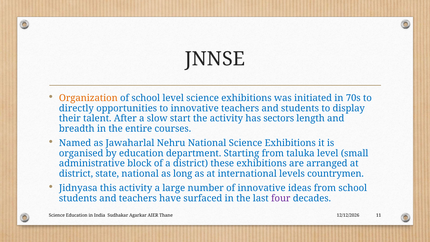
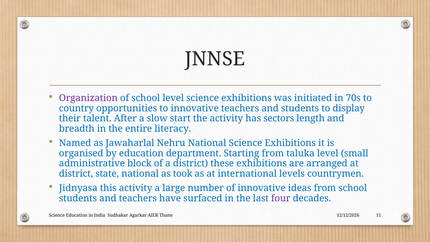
Organization colour: orange -> purple
directly: directly -> country
courses: courses -> literacy
long: long -> took
